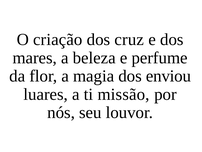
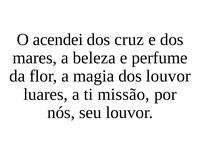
criação: criação -> acendei
dos enviou: enviou -> louvor
